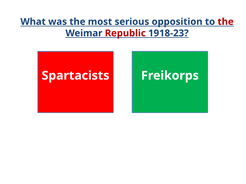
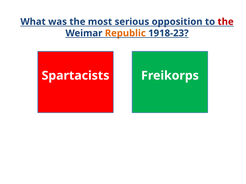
Republic colour: red -> orange
